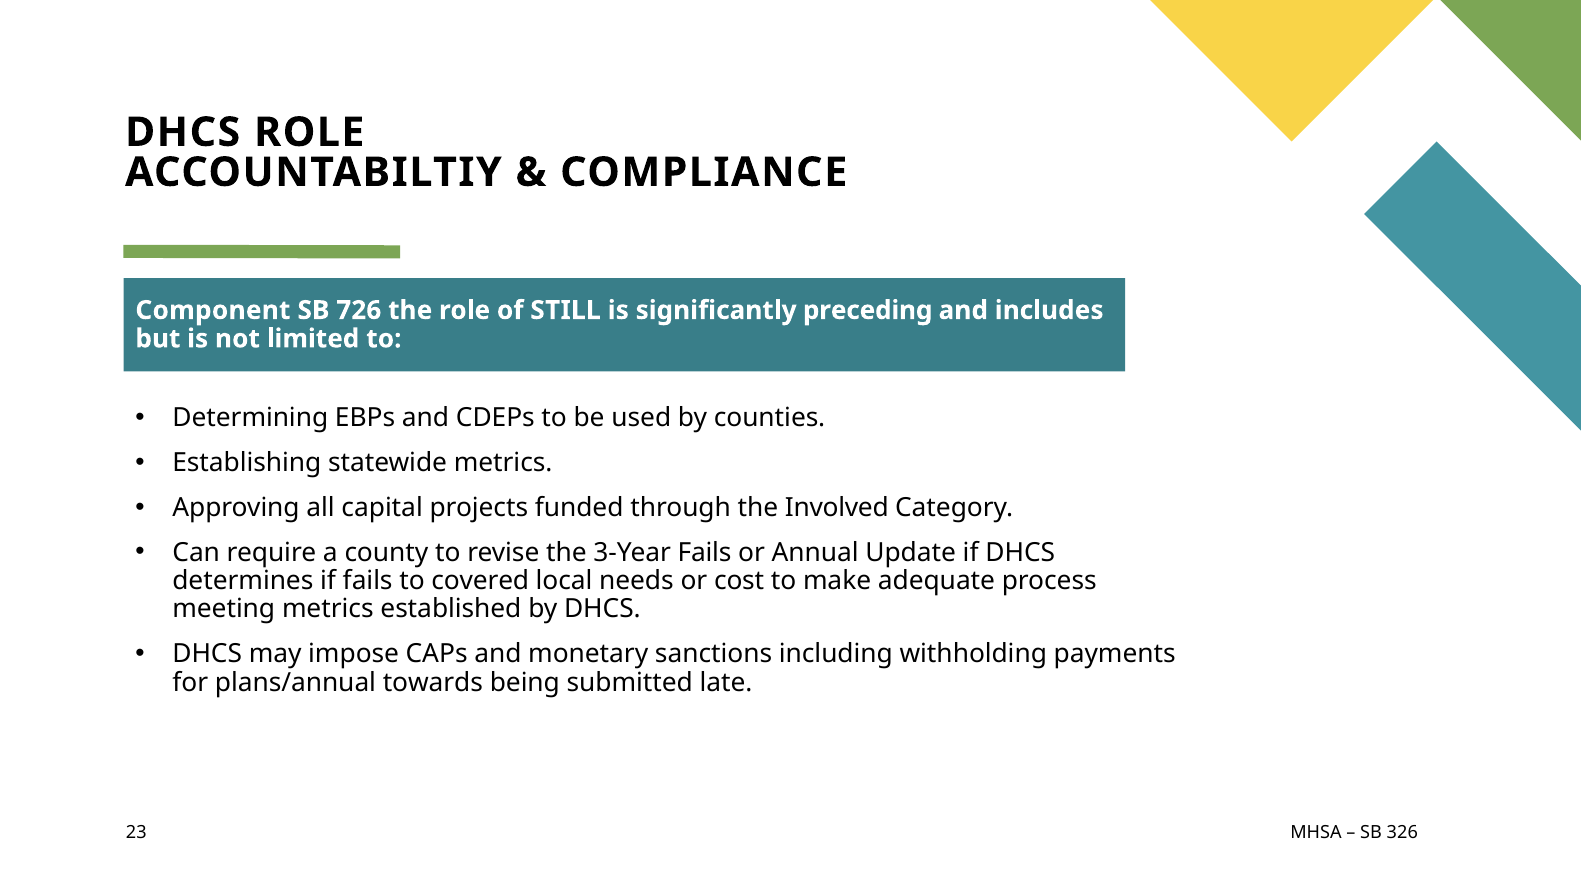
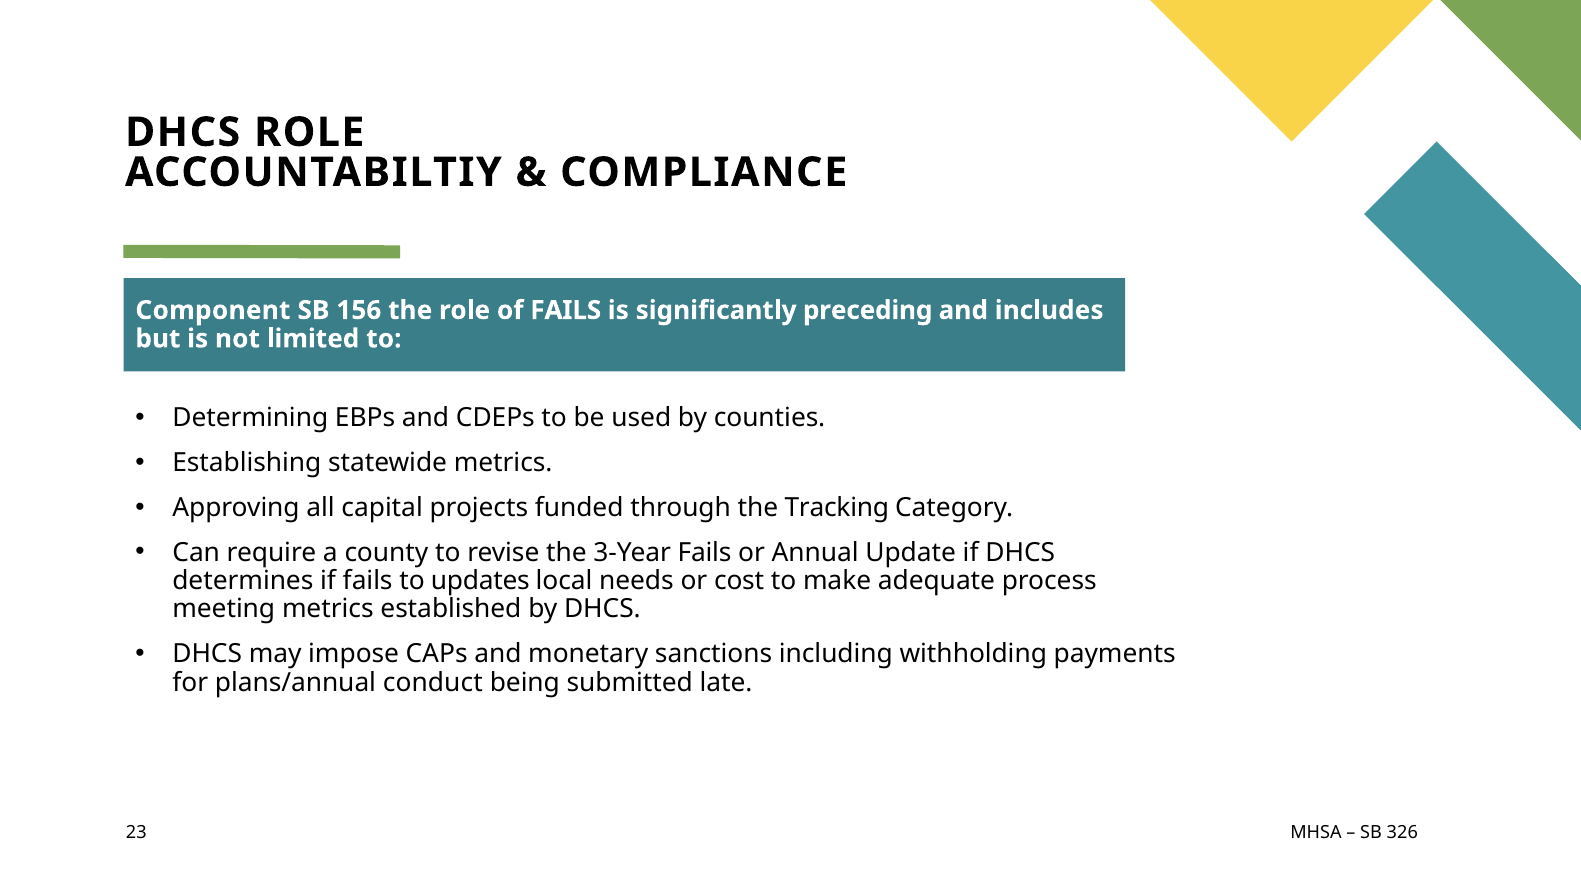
726: 726 -> 156
of STILL: STILL -> FAILS
Involved: Involved -> Tracking
covered: covered -> updates
towards: towards -> conduct
